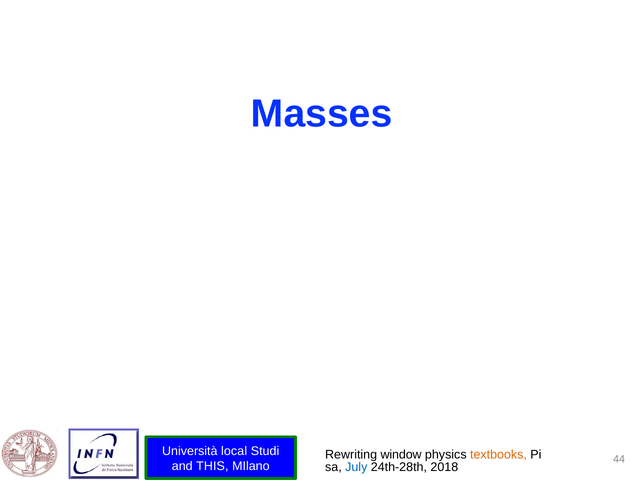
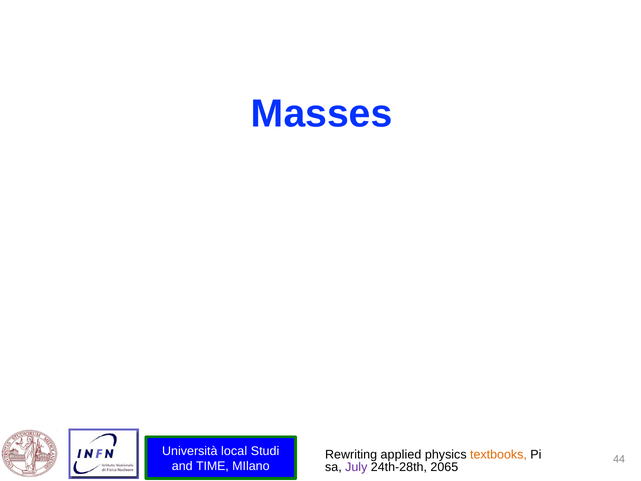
window: window -> applied
THIS: THIS -> TIME
July colour: blue -> purple
2018: 2018 -> 2065
